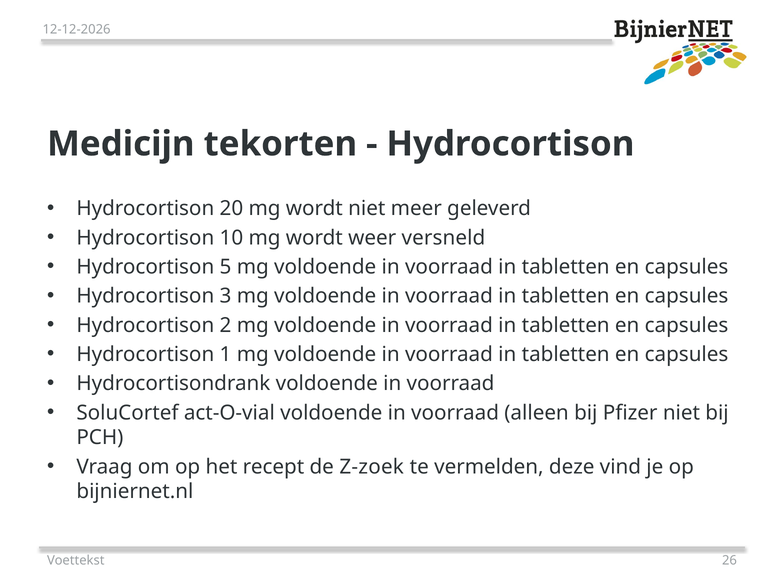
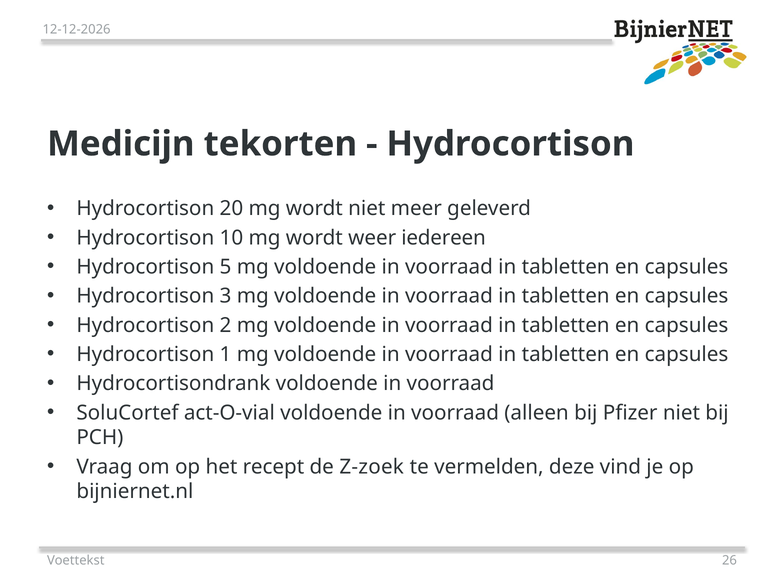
versneld: versneld -> iedereen
